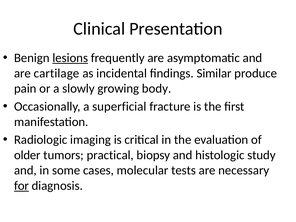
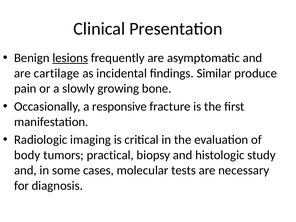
body: body -> bone
superficial: superficial -> responsive
older: older -> body
for underline: present -> none
